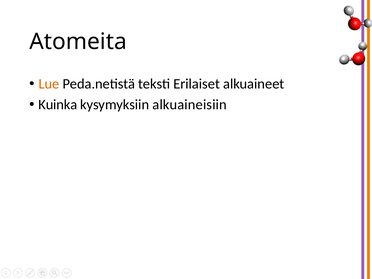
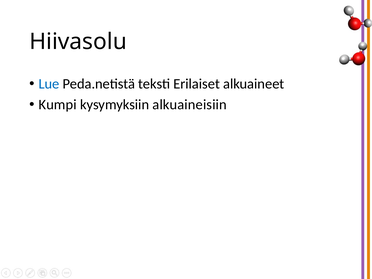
Atomeita: Atomeita -> Hiivasolu
Lue colour: orange -> blue
Kuinka: Kuinka -> Kumpi
